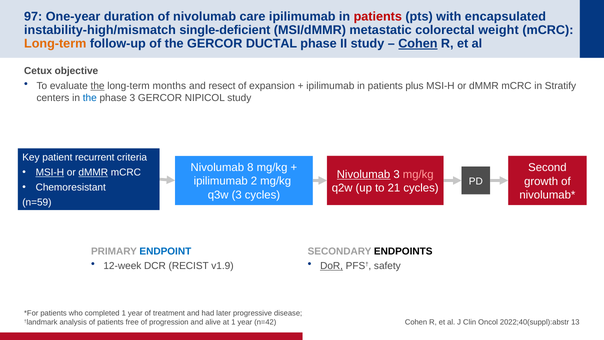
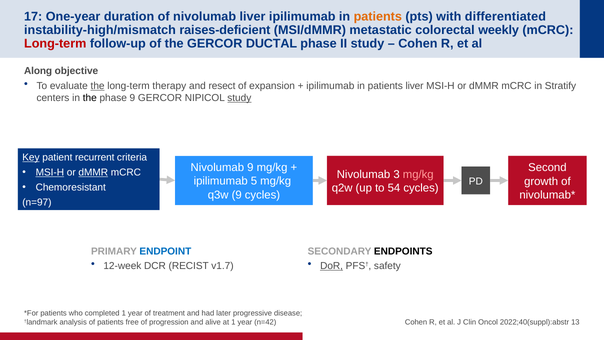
97: 97 -> 17
nivolumab care: care -> liver
patients at (378, 16) colour: red -> orange
encapsulated: encapsulated -> differentiated
single-deficient: single-deficient -> raises-deficient
weight: weight -> weekly
Long-term at (55, 44) colour: orange -> red
Cohen at (418, 44) underline: present -> none
Cetux: Cetux -> Along
months: months -> therapy
patients plus: plus -> liver
the at (90, 98) colour: blue -> black
phase 3: 3 -> 9
study at (239, 98) underline: none -> present
Key underline: none -> present
Nivolumab 8: 8 -> 9
Nivolumab at (364, 174) underline: present -> none
2: 2 -> 5
21: 21 -> 54
q3w 3: 3 -> 9
n=59: n=59 -> n=97
v1.9: v1.9 -> v1.7
